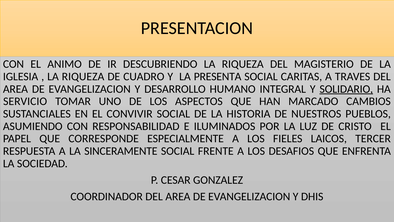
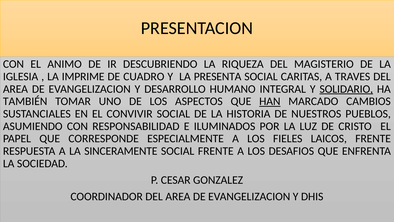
RIQUEZA at (83, 76): RIQUEZA -> IMPRIME
SERVICIO: SERVICIO -> TAMBIÉN
HAN underline: none -> present
LAICOS TERCER: TERCER -> FRENTE
